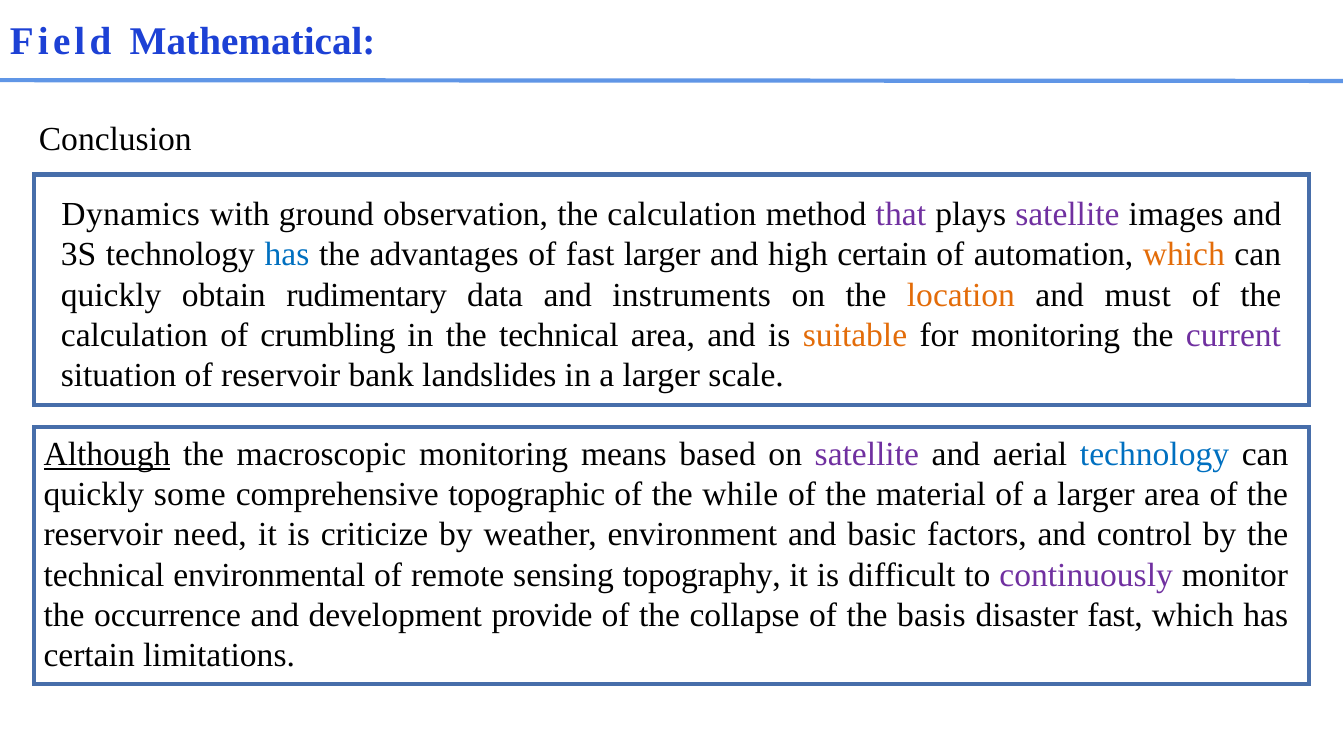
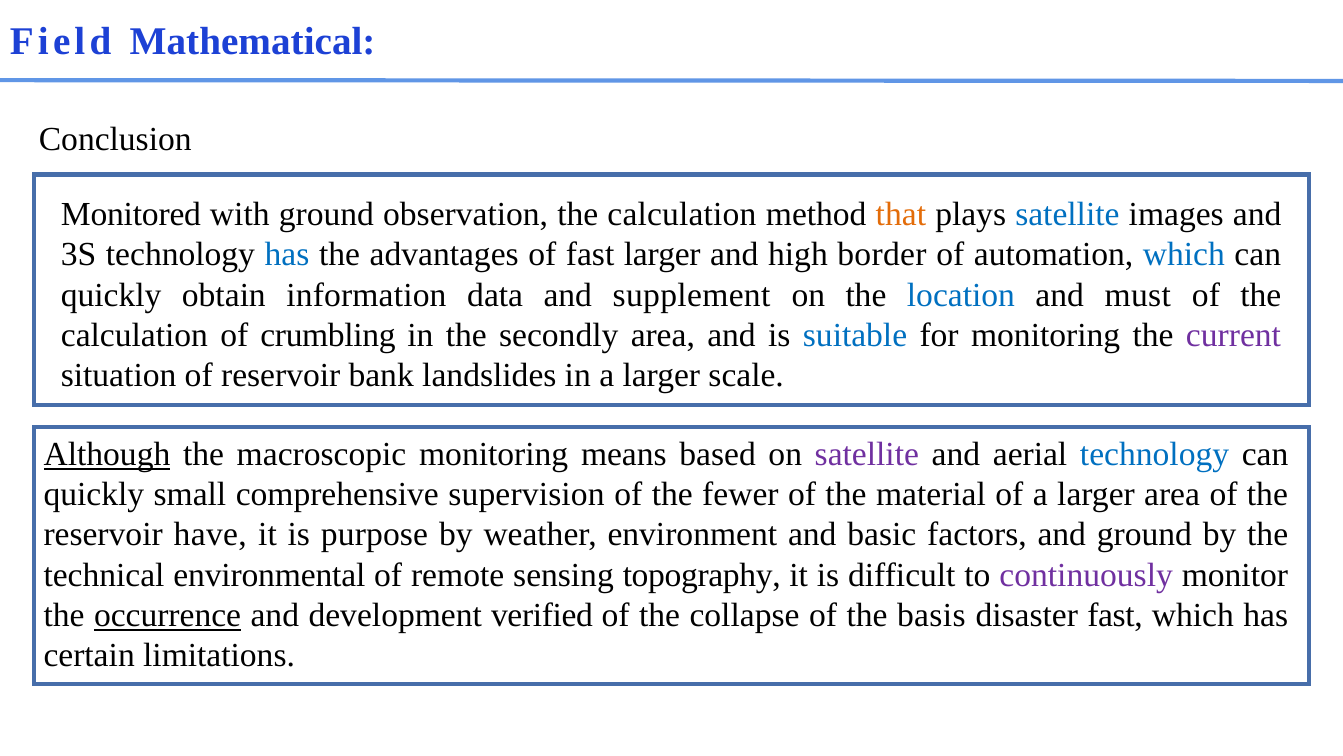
Dynamics: Dynamics -> Monitored
that colour: purple -> orange
satellite at (1067, 214) colour: purple -> blue
high certain: certain -> border
which at (1184, 254) colour: orange -> blue
rudimentary: rudimentary -> information
instruments: instruments -> supplement
location colour: orange -> blue
in the technical: technical -> secondly
suitable colour: orange -> blue
some: some -> small
topographic: topographic -> supervision
while: while -> fewer
need: need -> have
criticize: criticize -> purpose
and control: control -> ground
occurrence underline: none -> present
provide: provide -> verified
